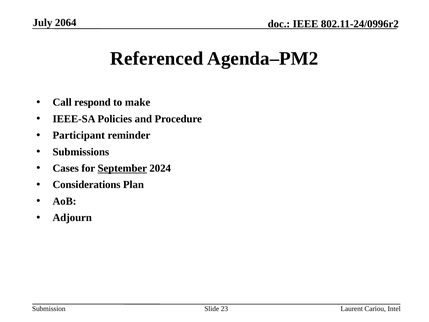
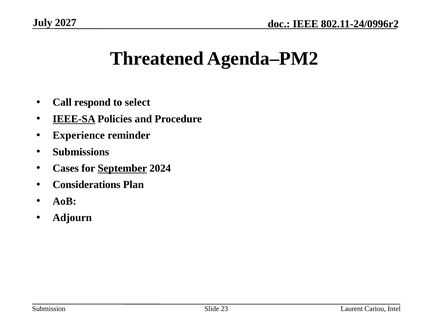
2064: 2064 -> 2027
Referenced: Referenced -> Threatened
make: make -> select
IEEE-SA underline: none -> present
Participant: Participant -> Experience
